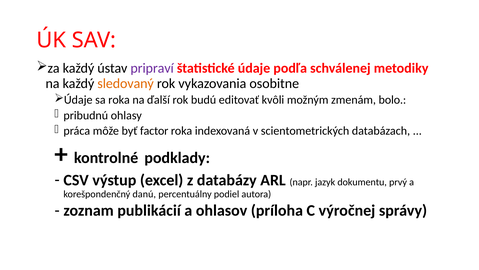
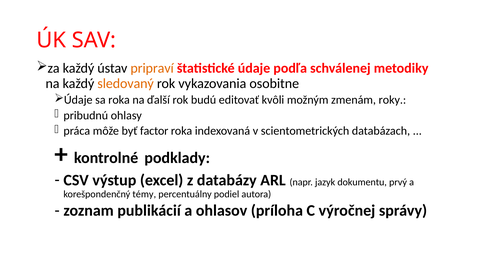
pripraví colour: purple -> orange
bolo: bolo -> roky
danú: danú -> témy
